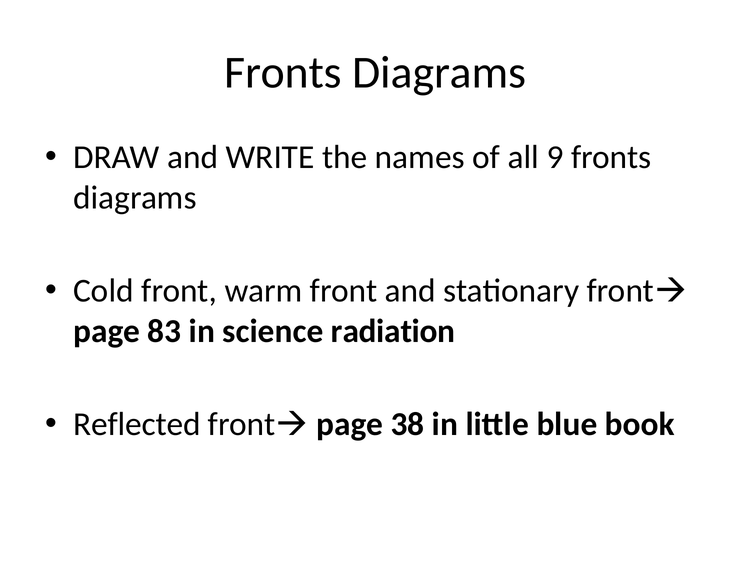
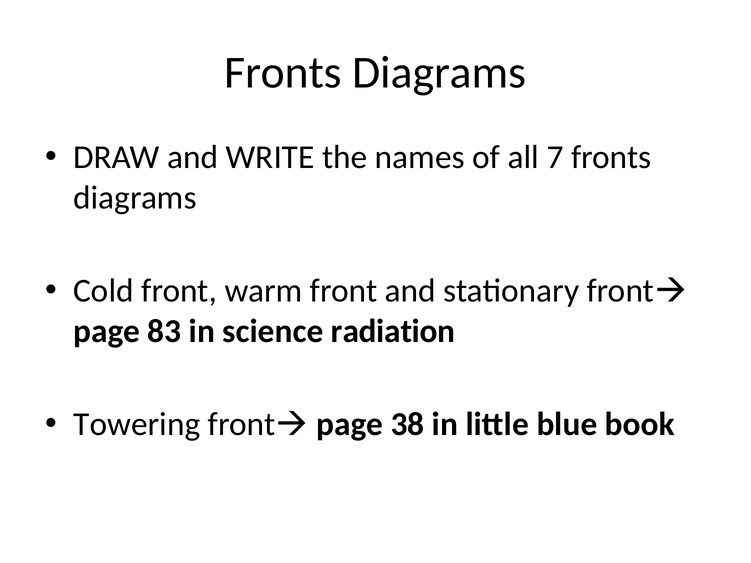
9: 9 -> 7
Reflected: Reflected -> Towering
